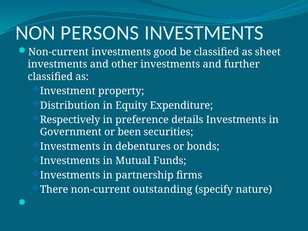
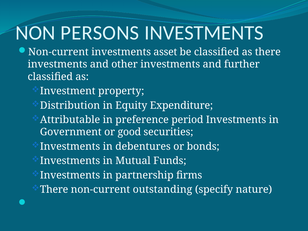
good: good -> asset
as sheet: sheet -> there
Respectively: Respectively -> Attributable
details: details -> period
been: been -> good
